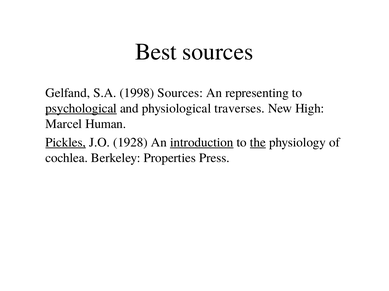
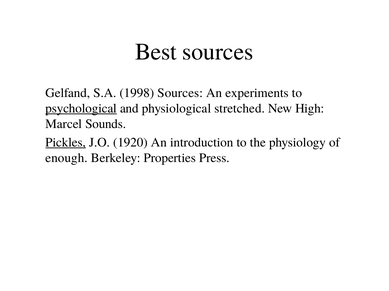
representing: representing -> experiments
traverses: traverses -> stretched
Human: Human -> Sounds
1928: 1928 -> 1920
introduction underline: present -> none
the underline: present -> none
cochlea: cochlea -> enough
